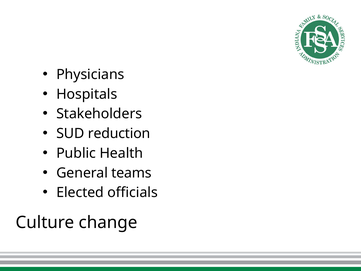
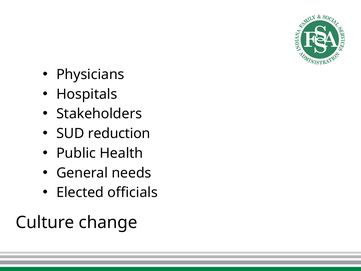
teams: teams -> needs
